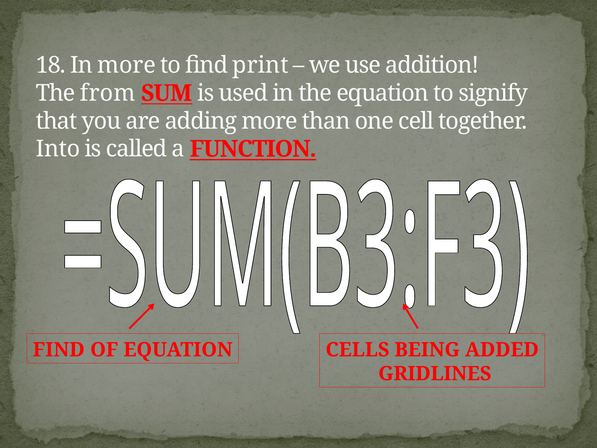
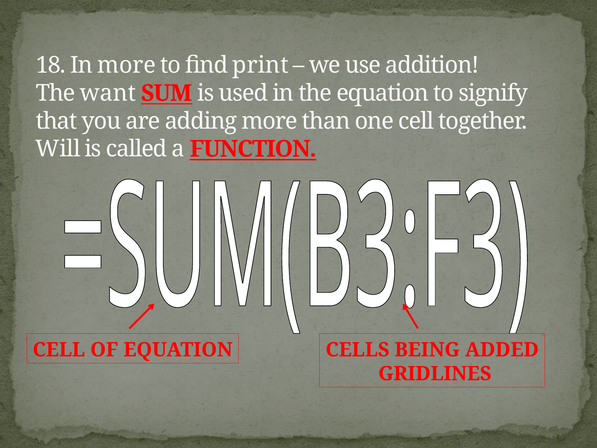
from: from -> want
Into: Into -> Will
FIND at (59, 350): FIND -> CELL
